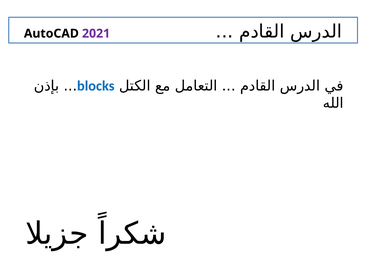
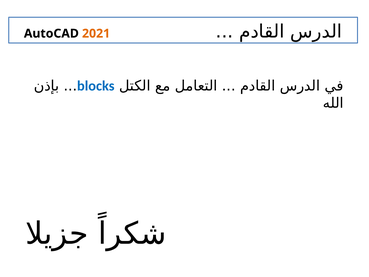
2021 colour: purple -> orange
